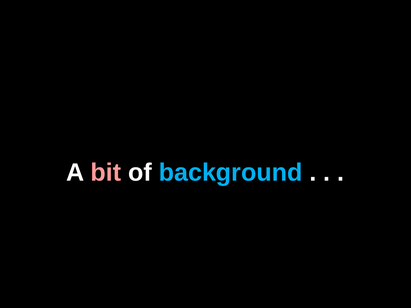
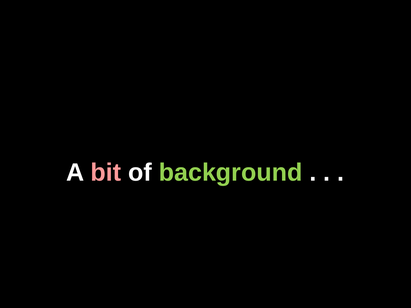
background colour: light blue -> light green
